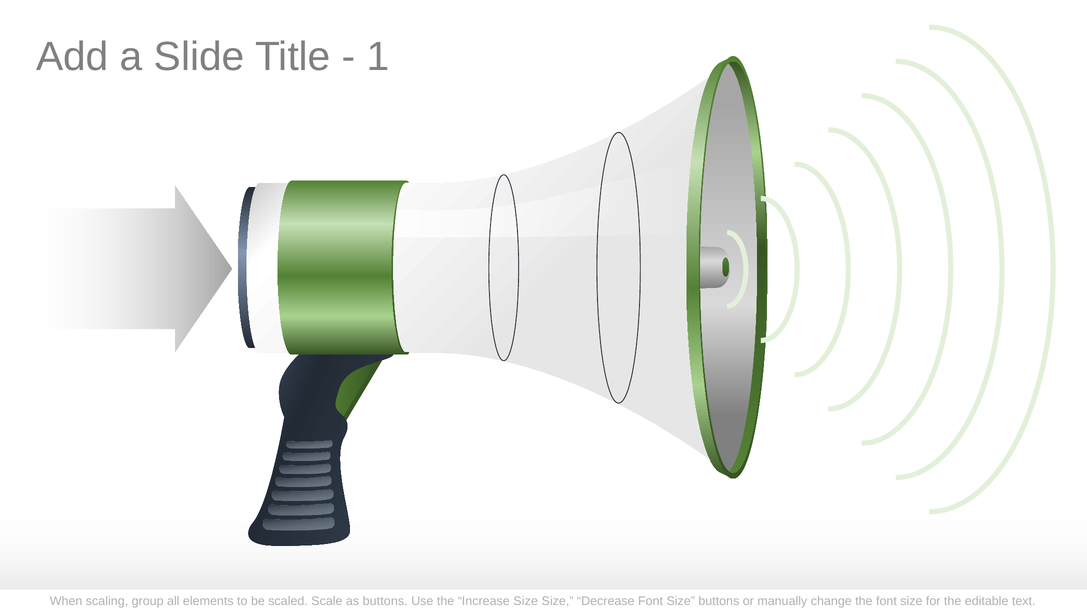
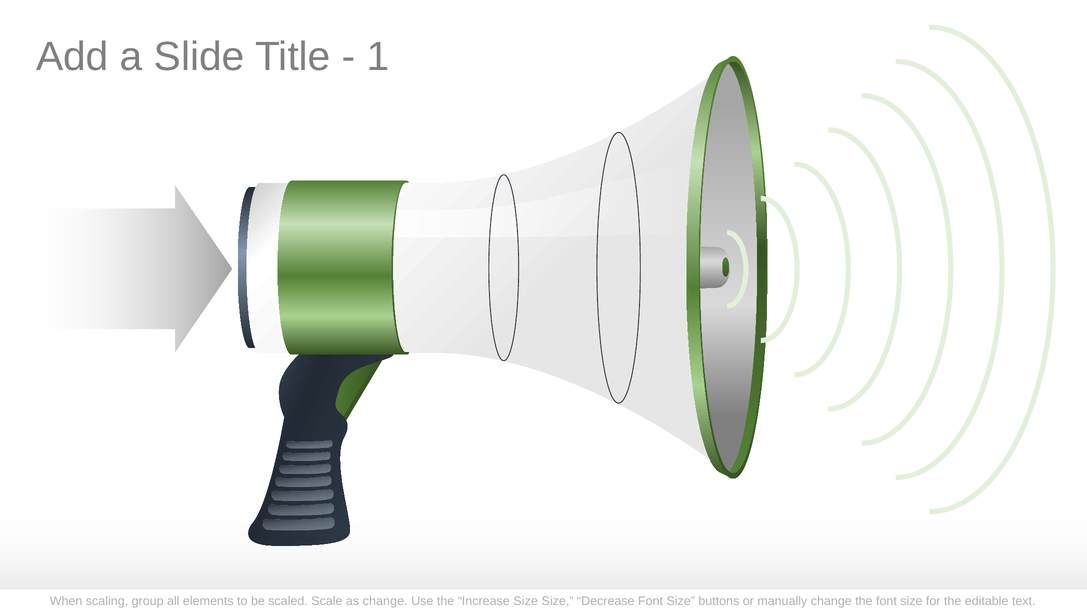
as buttons: buttons -> change
